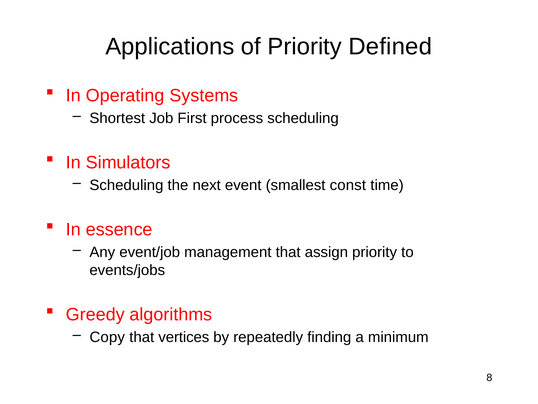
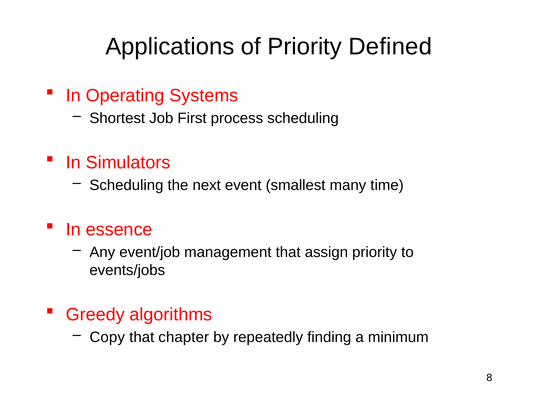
const: const -> many
vertices: vertices -> chapter
